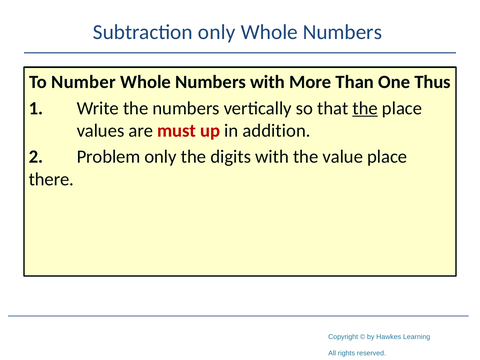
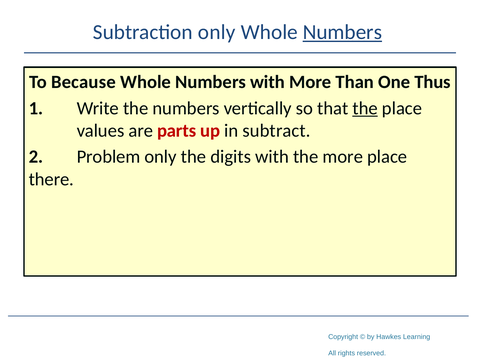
Numbers at (342, 32) underline: none -> present
Number: Number -> Because
must: must -> parts
addition: addition -> subtract
the value: value -> more
